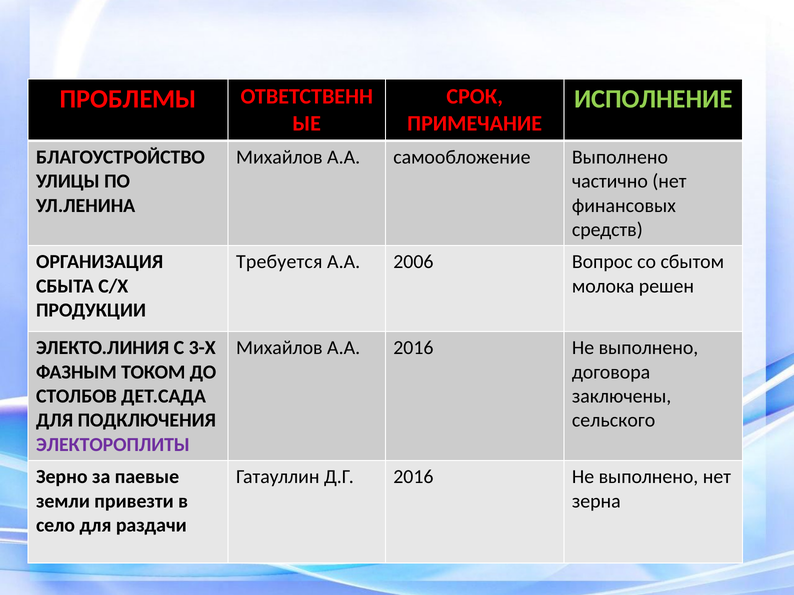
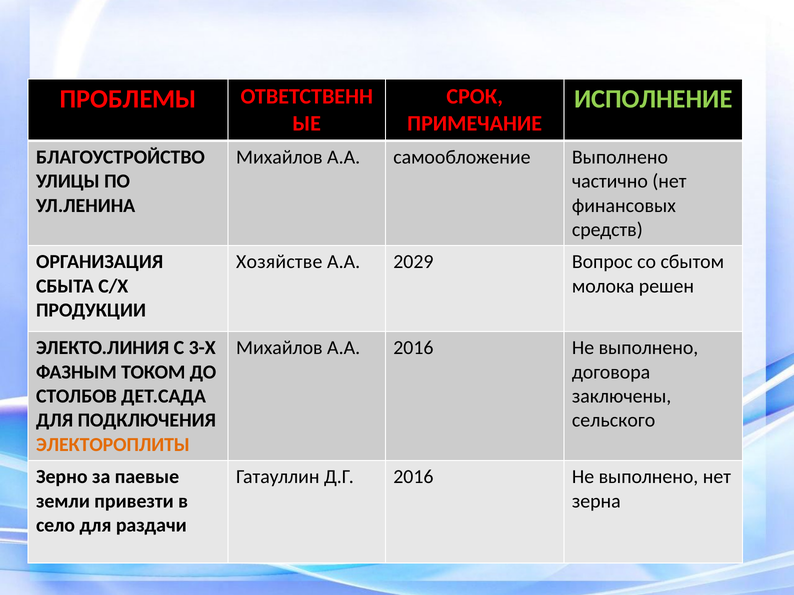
Требуется: Требуется -> Хозяйстве
2006: 2006 -> 2029
ЭЛЕКТОРОПЛИТЫ colour: purple -> orange
